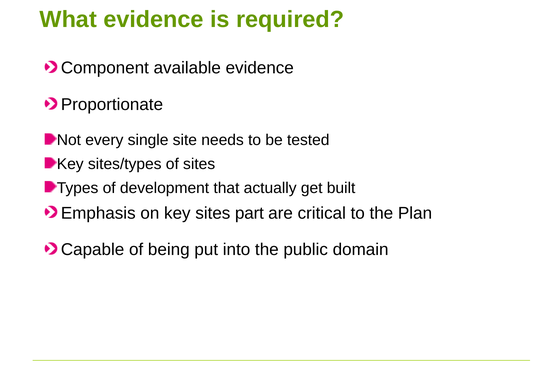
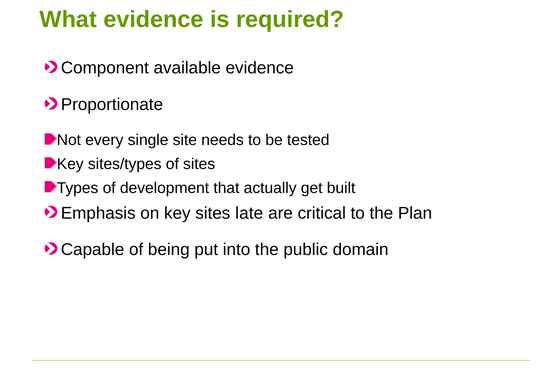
part: part -> late
